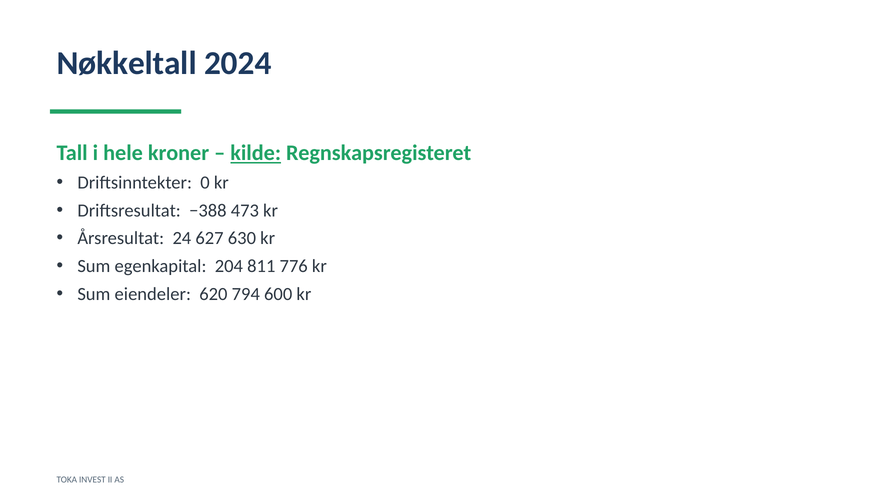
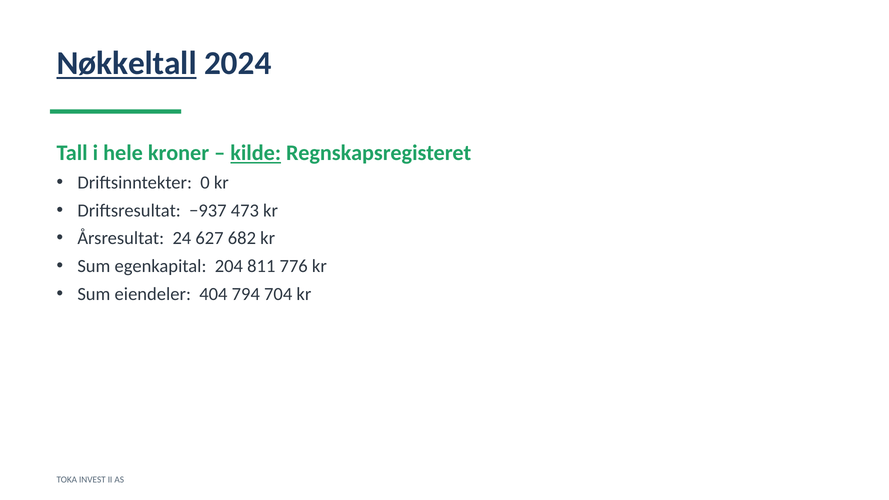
Nøkkeltall underline: none -> present
−388: −388 -> −937
630: 630 -> 682
620: 620 -> 404
600: 600 -> 704
